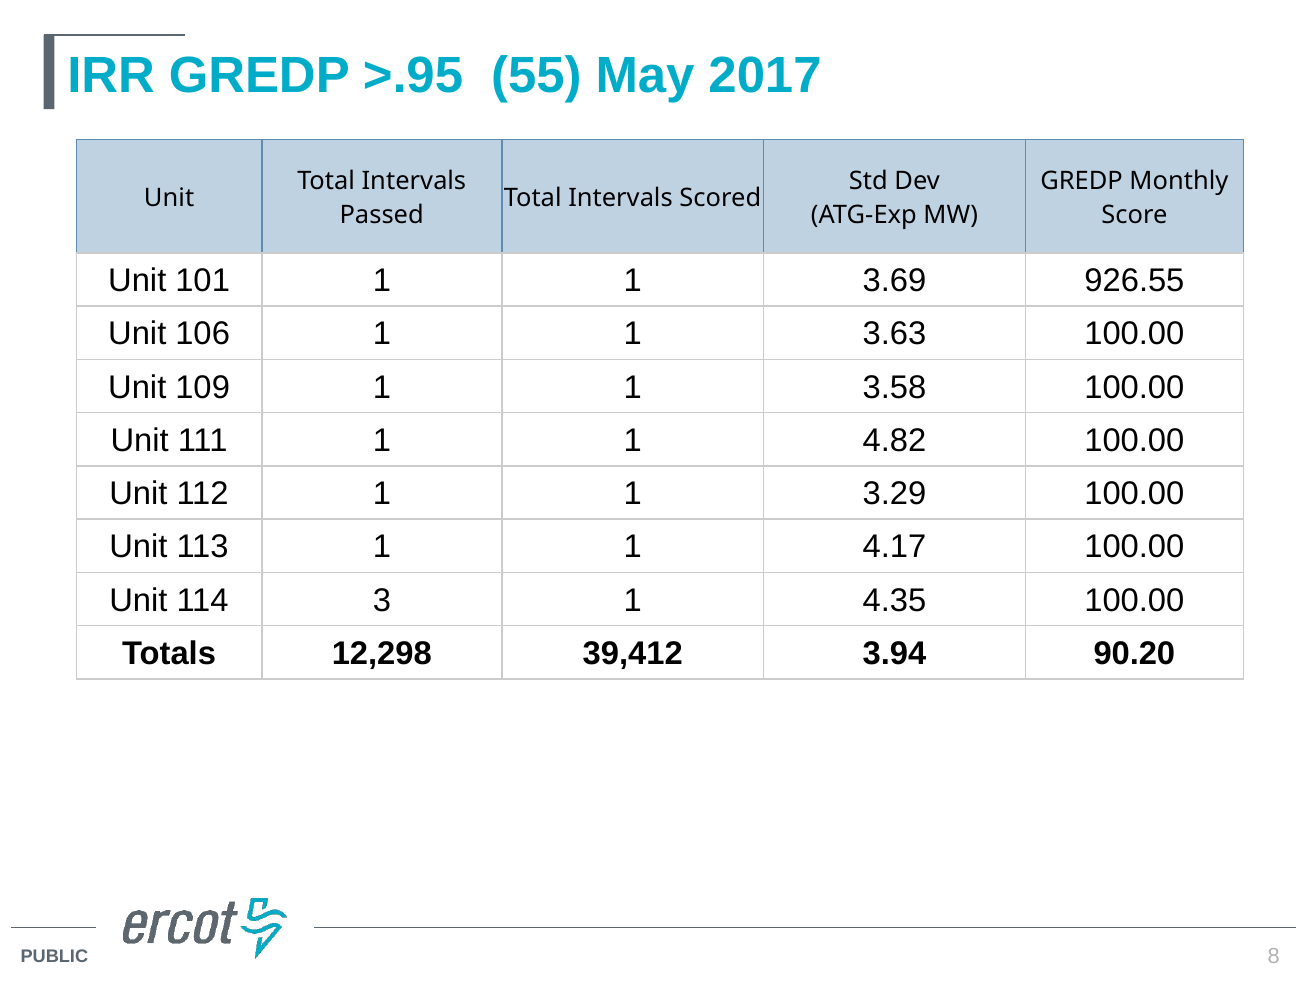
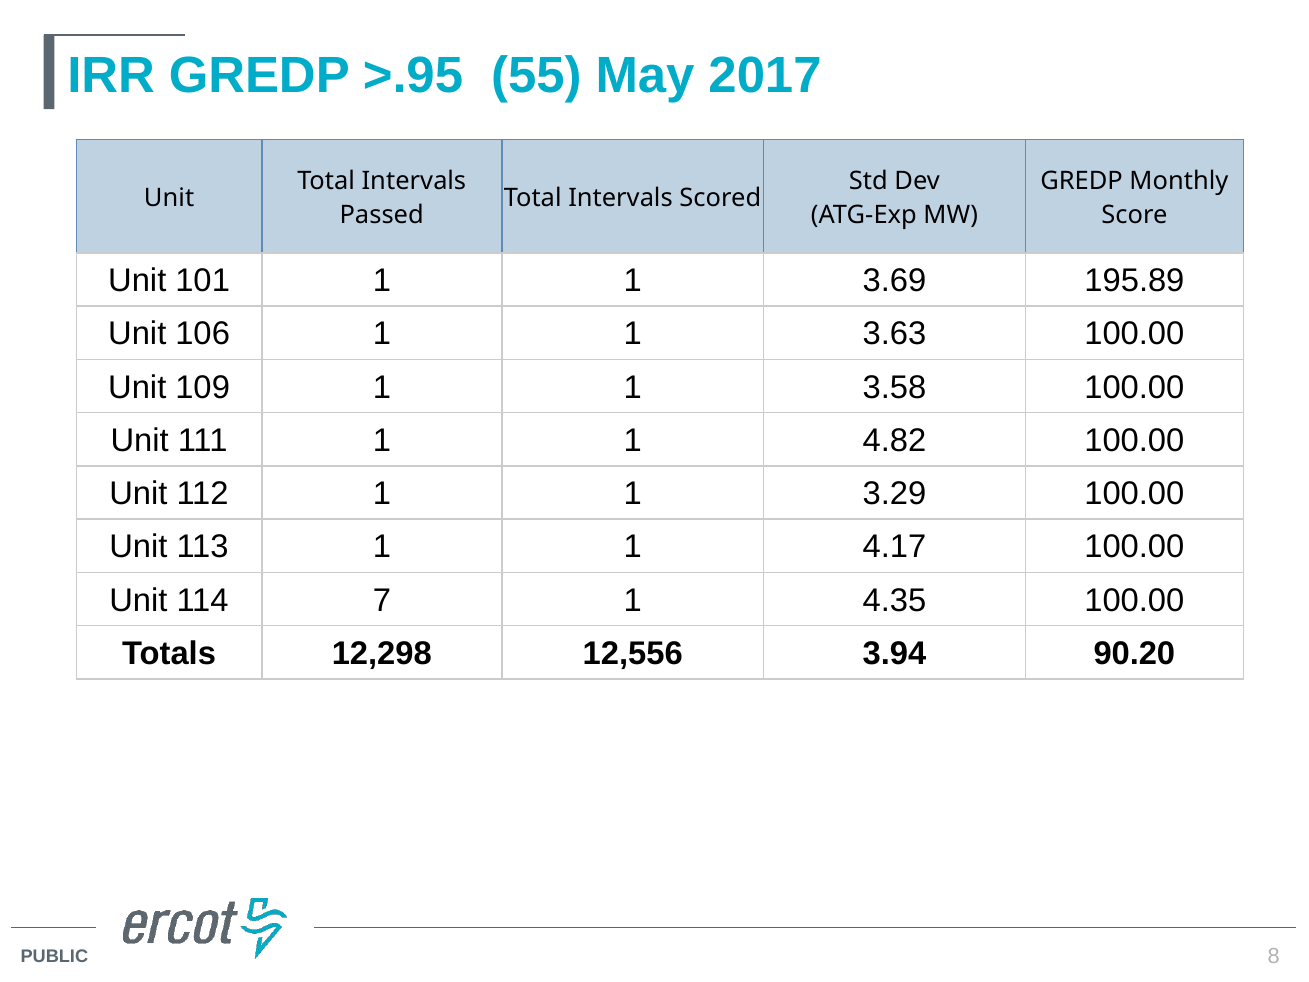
926.55: 926.55 -> 195.89
3: 3 -> 7
39,412: 39,412 -> 12,556
